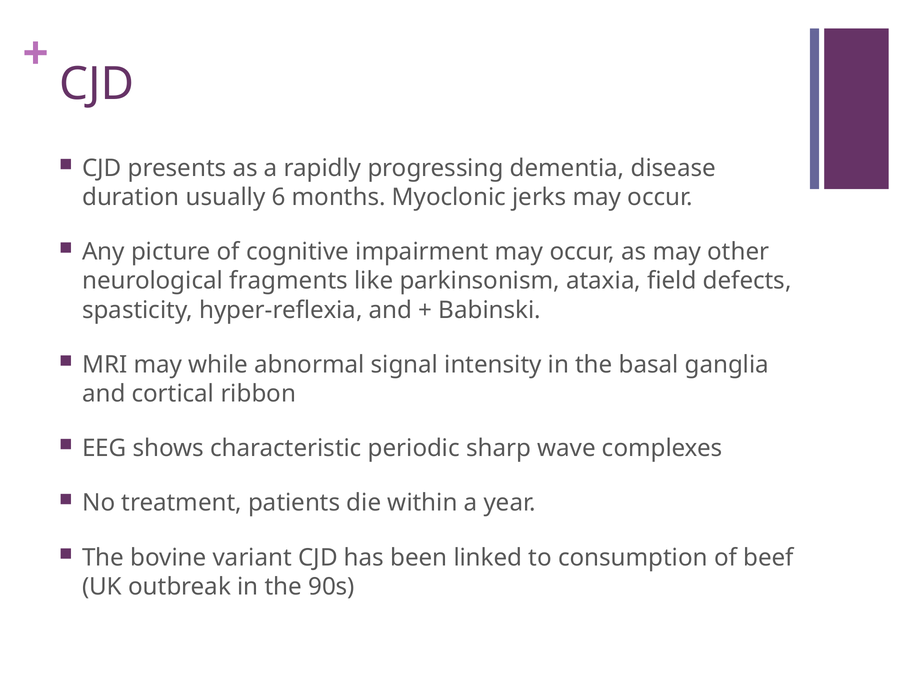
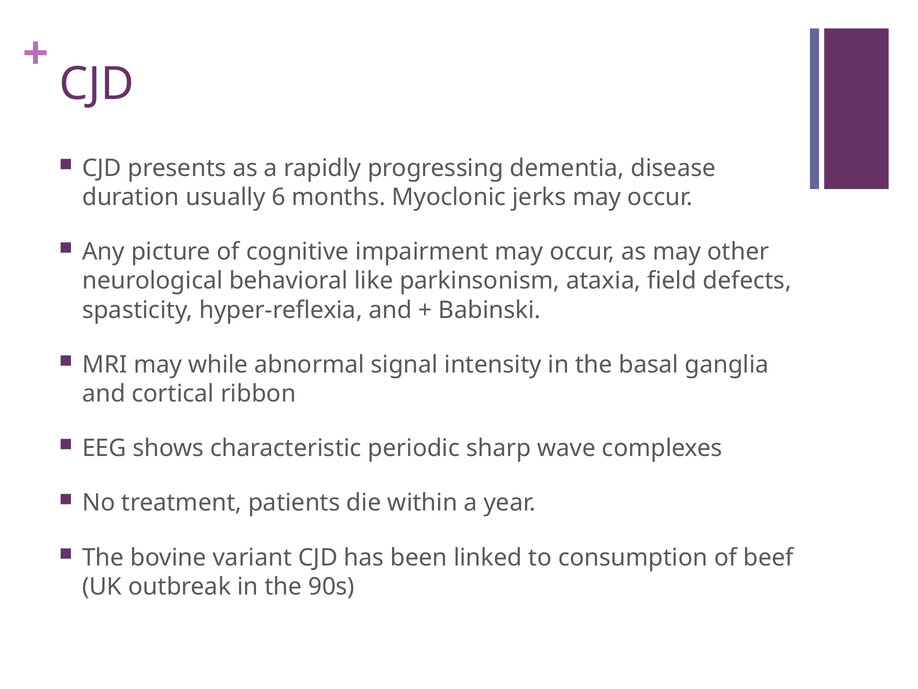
fragments: fragments -> behavioral
